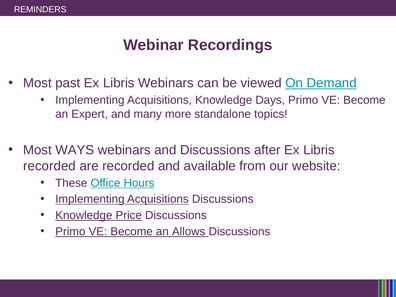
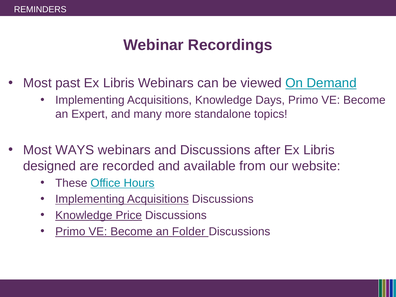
recorded at (49, 166): recorded -> designed
Allows: Allows -> Folder
